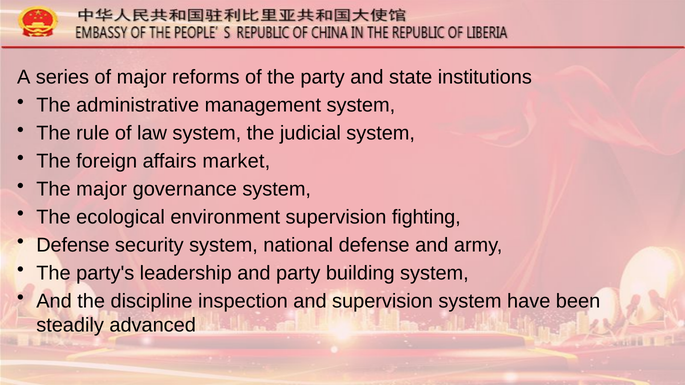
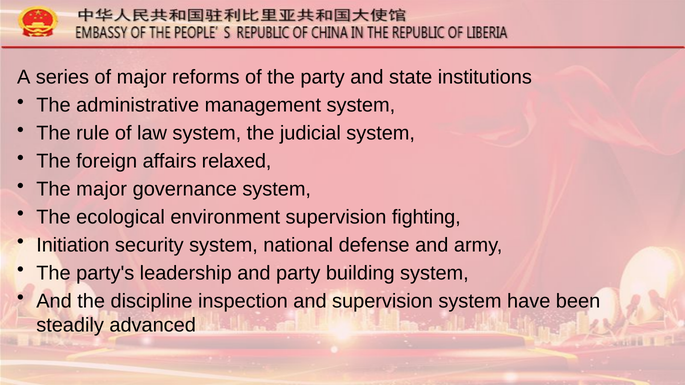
market: market -> relaxed
Defense at (73, 245): Defense -> Initiation
